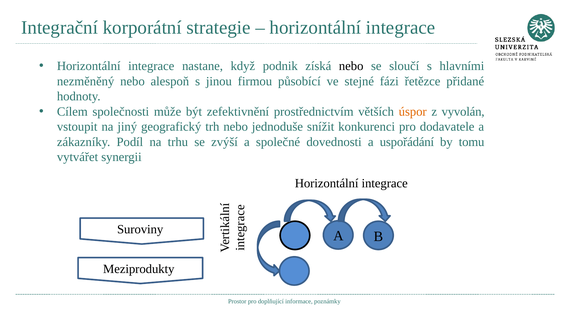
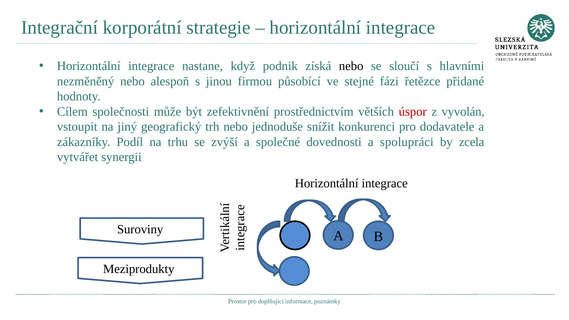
úspor colour: orange -> red
uspořádání: uspořádání -> spolupráci
tomu: tomu -> zcela
